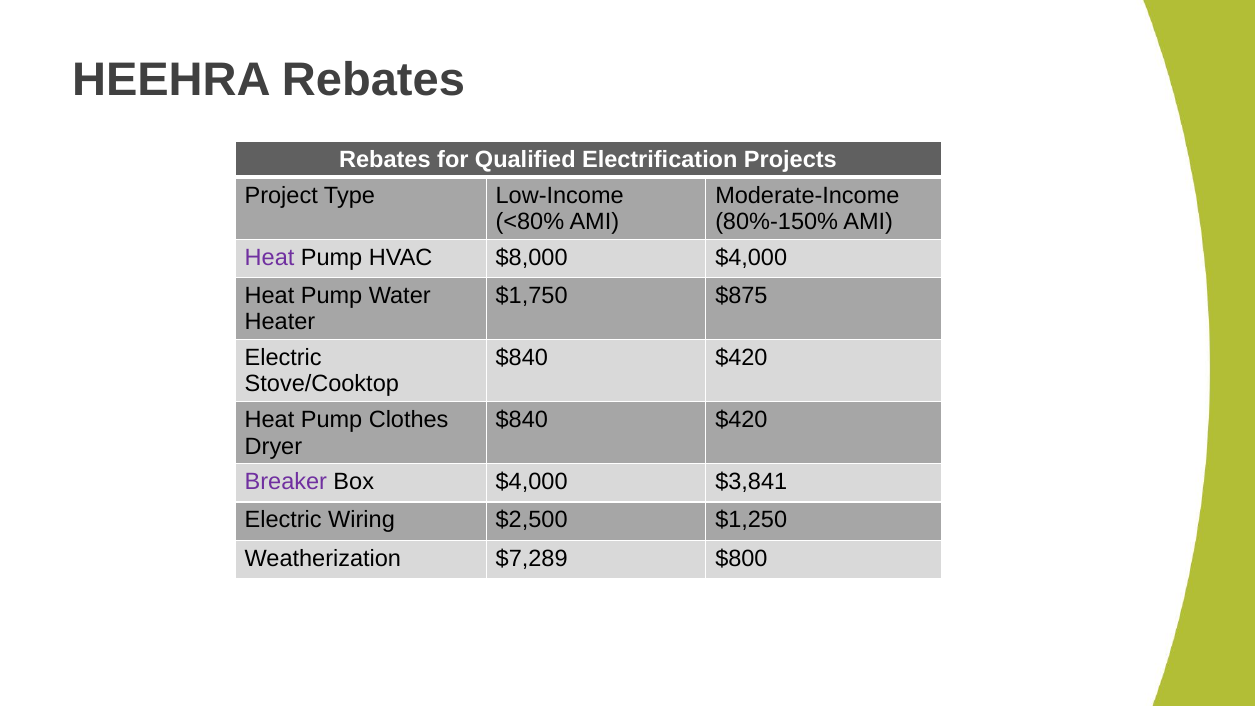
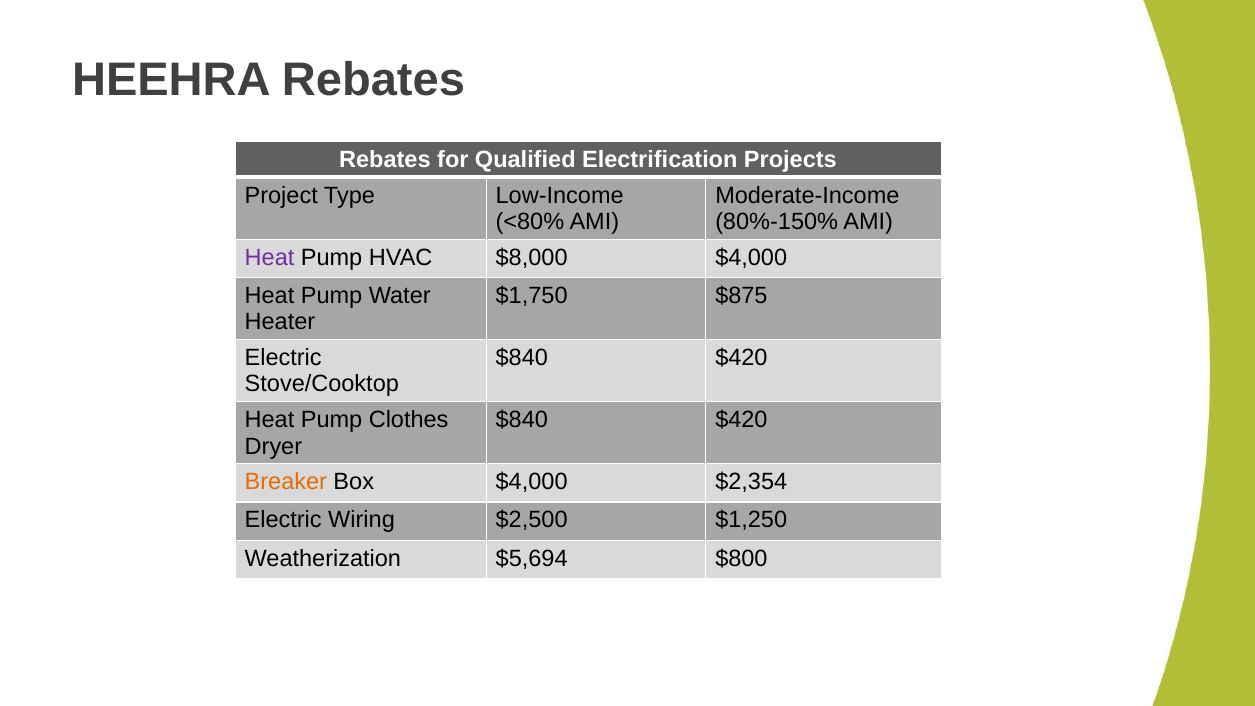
Breaker colour: purple -> orange
$3,841: $3,841 -> $2,354
$7,289: $7,289 -> $5,694
